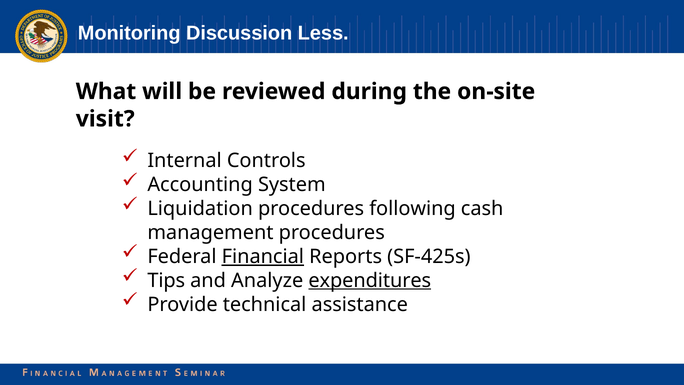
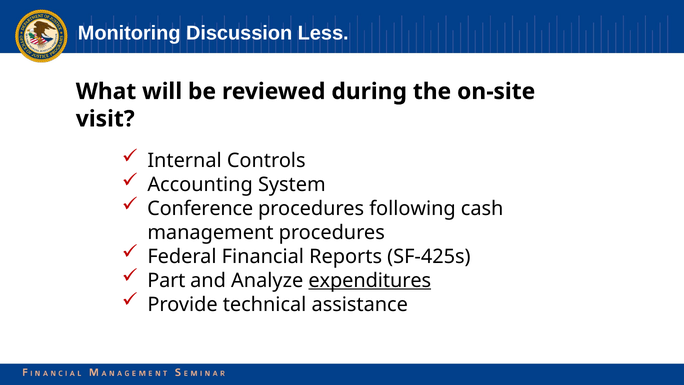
Liquidation: Liquidation -> Conference
Financial underline: present -> none
Tips: Tips -> Part
